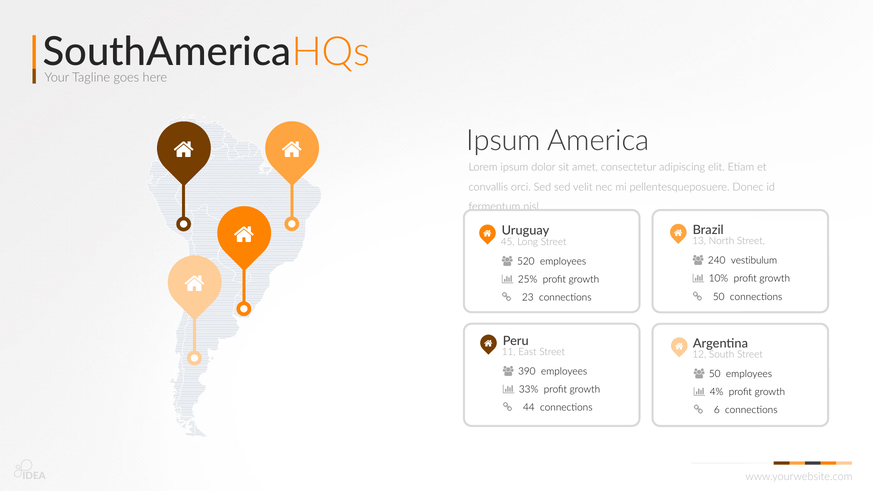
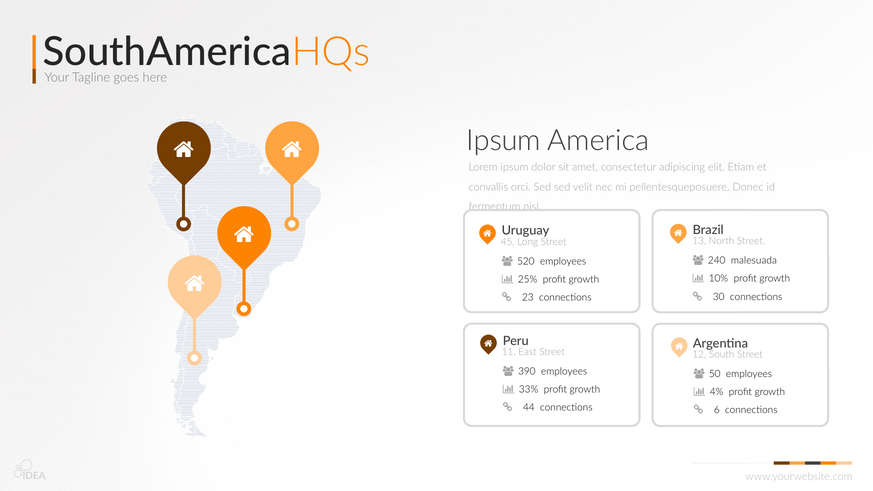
vestibulum: vestibulum -> malesuada
50 at (719, 297): 50 -> 30
